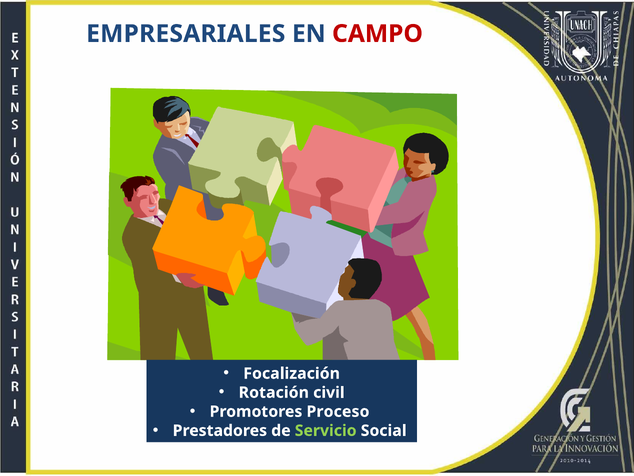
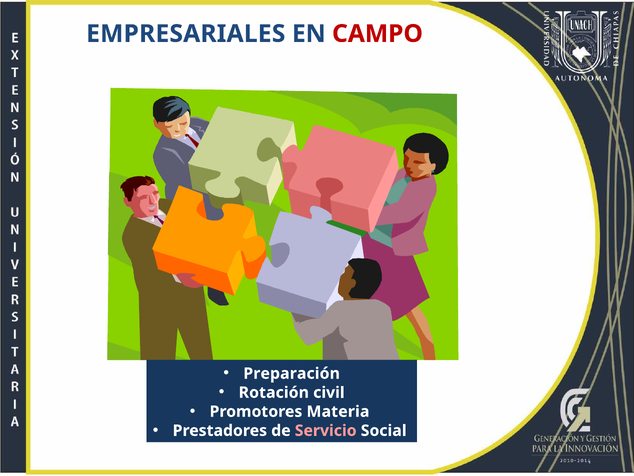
Focalización: Focalización -> Preparación
Proceso: Proceso -> Materia
Servicio colour: light green -> pink
